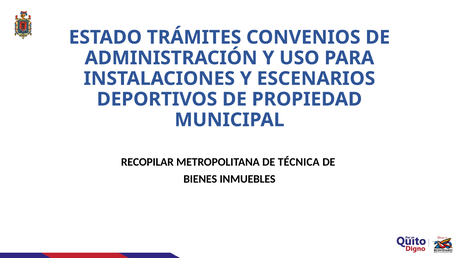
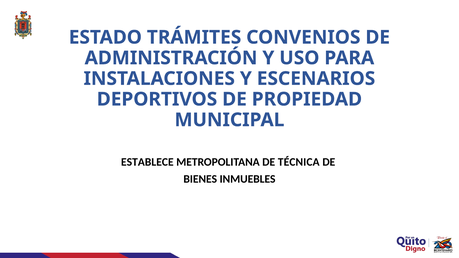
RECOPILAR: RECOPILAR -> ESTABLECE
